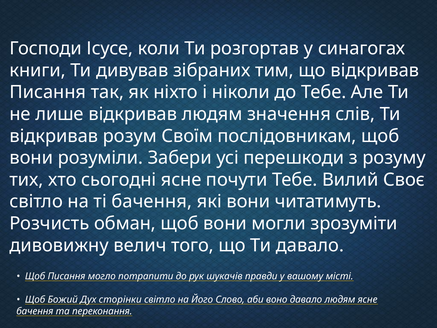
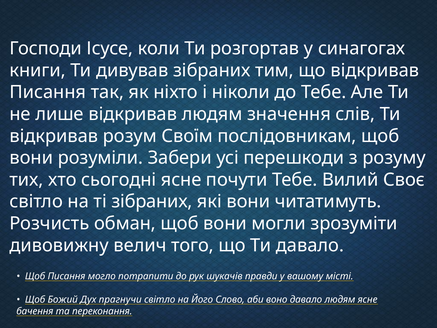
ті бачення: бачення -> зібраних
сторінки: сторінки -> прагнучи
